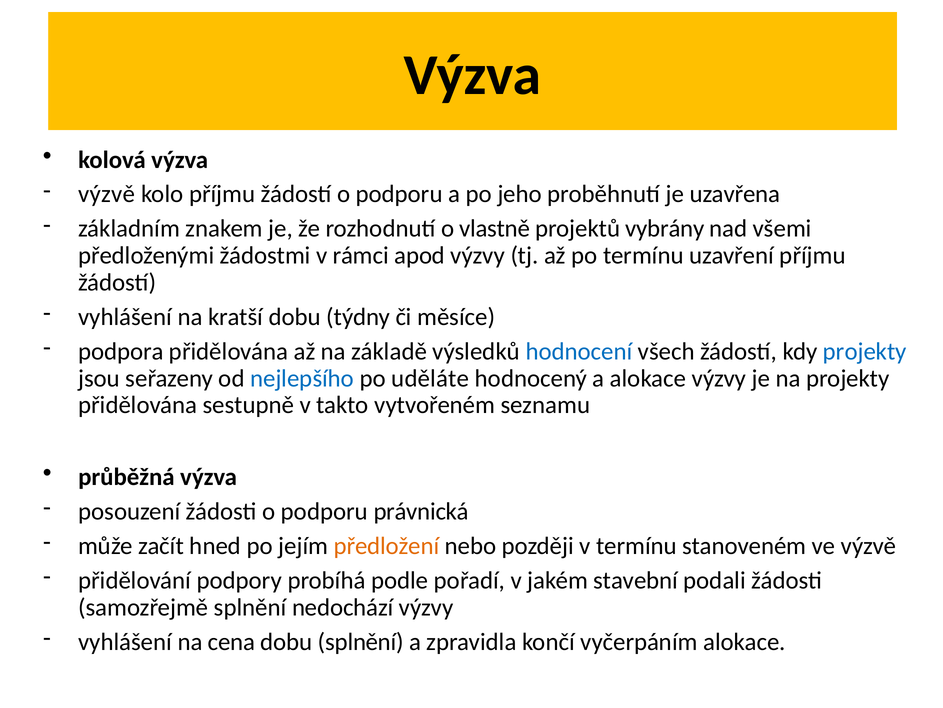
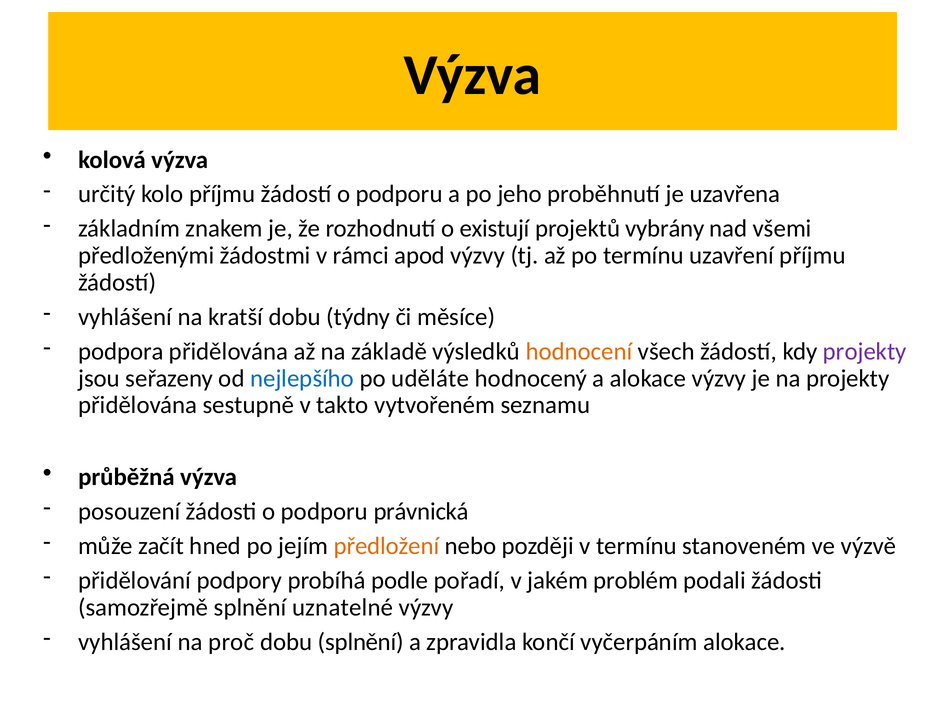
výzvě at (107, 194): výzvě -> určitý
vlastně: vlastně -> existují
hodnocení colour: blue -> orange
projekty at (865, 351) colour: blue -> purple
stavební: stavební -> problém
nedochází: nedochází -> uznatelné
cena: cena -> proč
